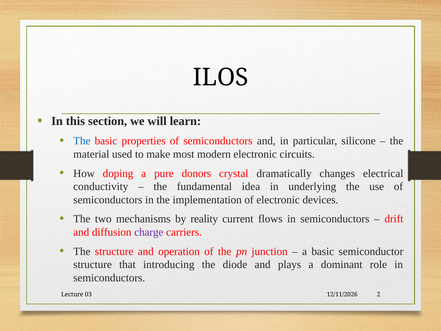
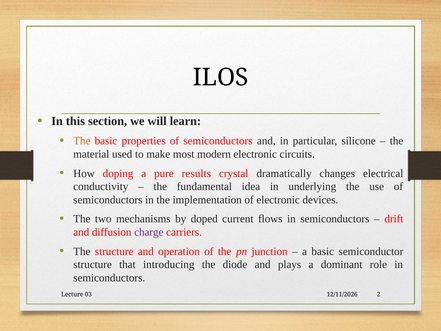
The at (82, 141) colour: blue -> orange
donors: donors -> results
reality: reality -> doped
